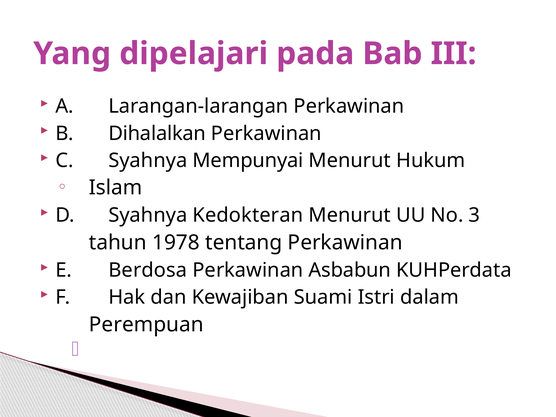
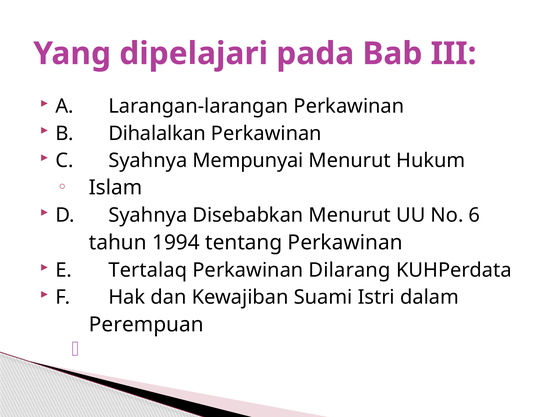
Kedokteran: Kedokteran -> Disebabkan
3: 3 -> 6
1978: 1978 -> 1994
Berdosa: Berdosa -> Tertalaq
Asbabun: Asbabun -> Dilarang
